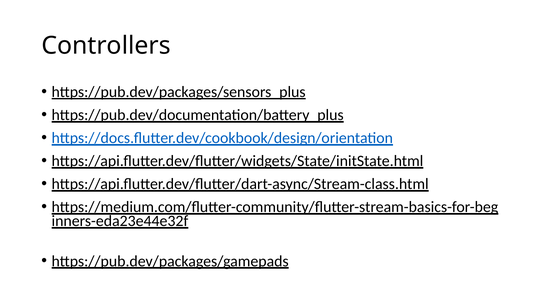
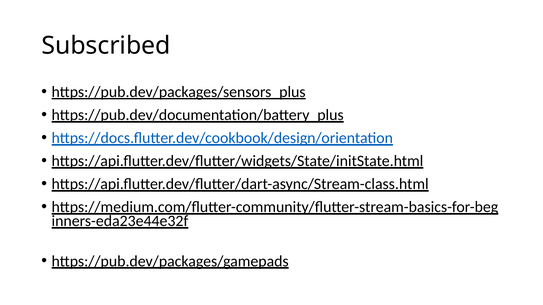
Controllers: Controllers -> Subscribed
